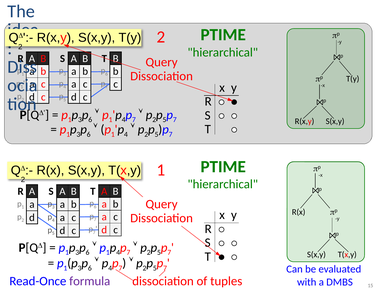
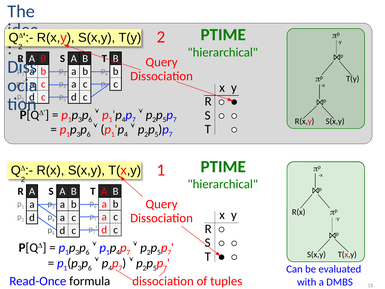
formula colour: purple -> black
